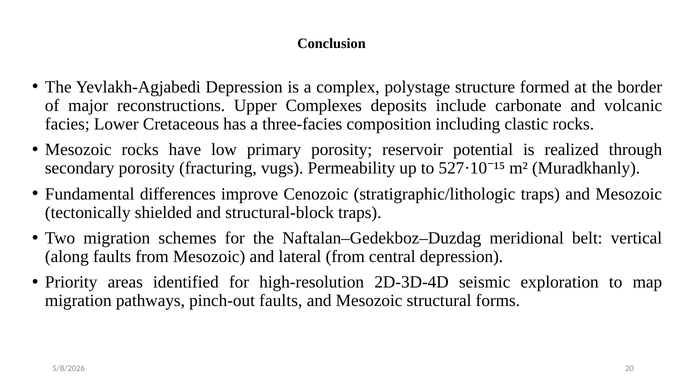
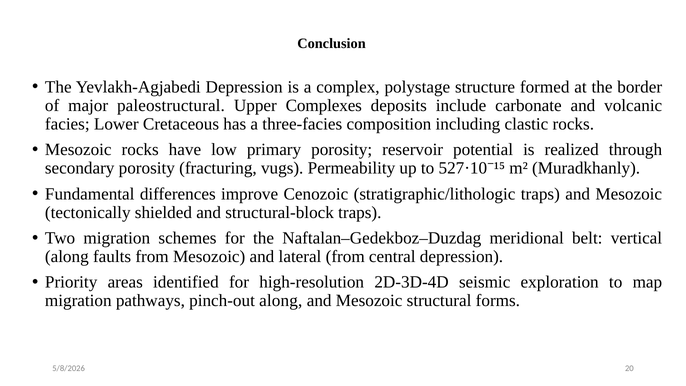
reconstructions: reconstructions -> paleostructural
pinch-out faults: faults -> along
